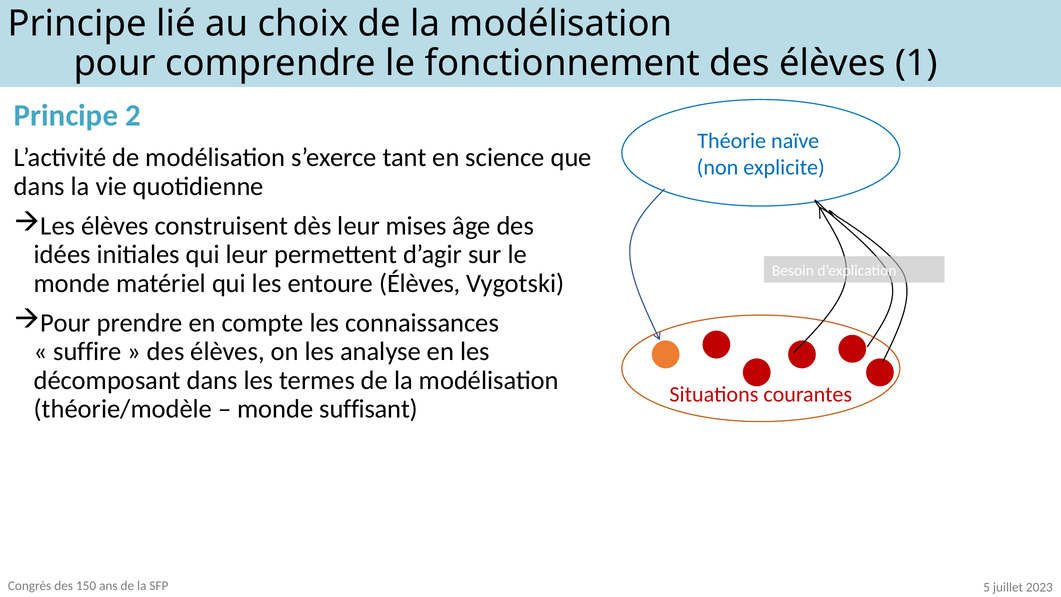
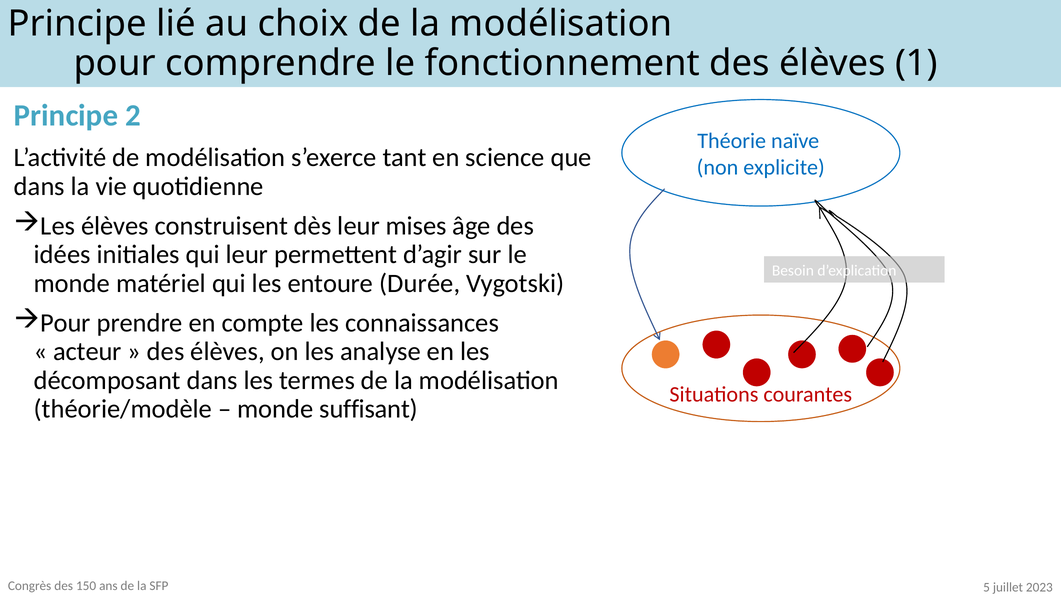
entoure Élèves: Élèves -> Durée
suffire: suffire -> acteur
